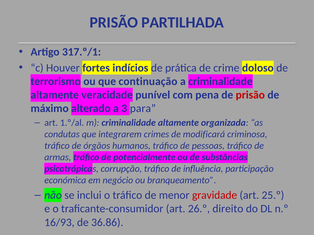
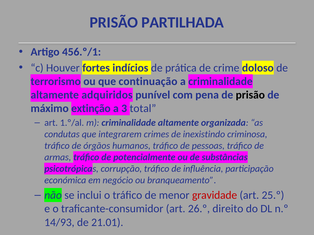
317.º/1: 317.º/1 -> 456.º/1
veracidade: veracidade -> adquiridos
prisão at (250, 95) colour: red -> black
alterado: alterado -> extinção
para: para -> total
modificará: modificará -> inexistindo
16/93: 16/93 -> 14/93
36.86: 36.86 -> 21.01
